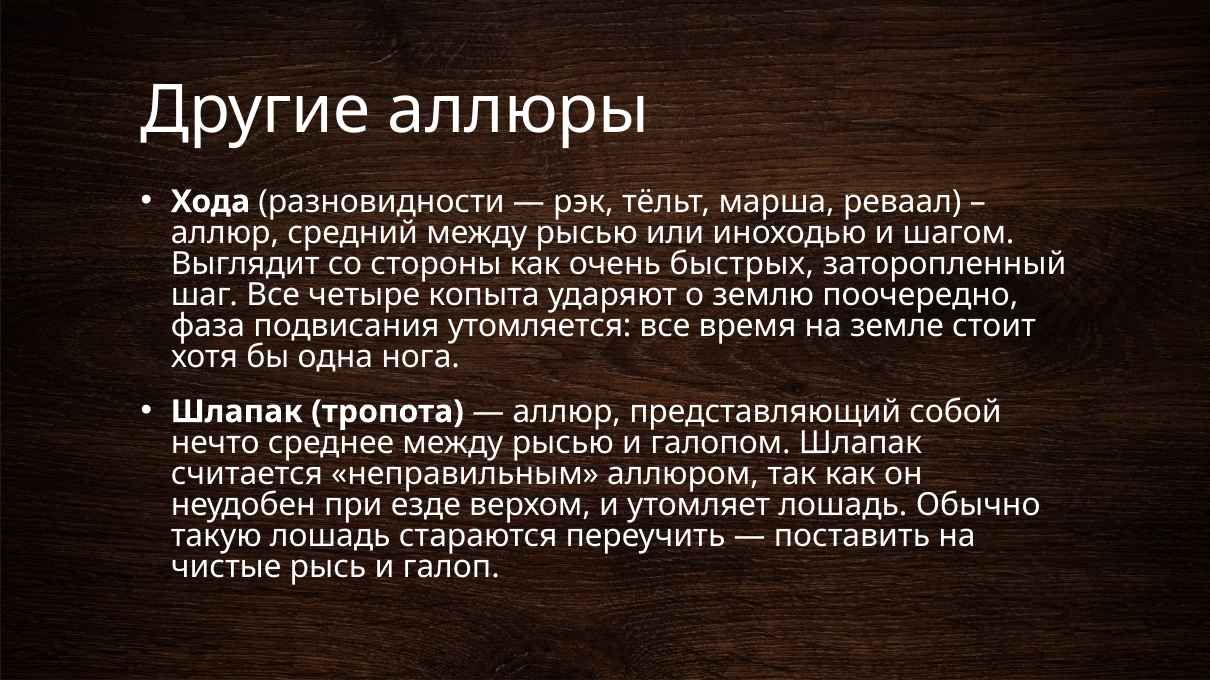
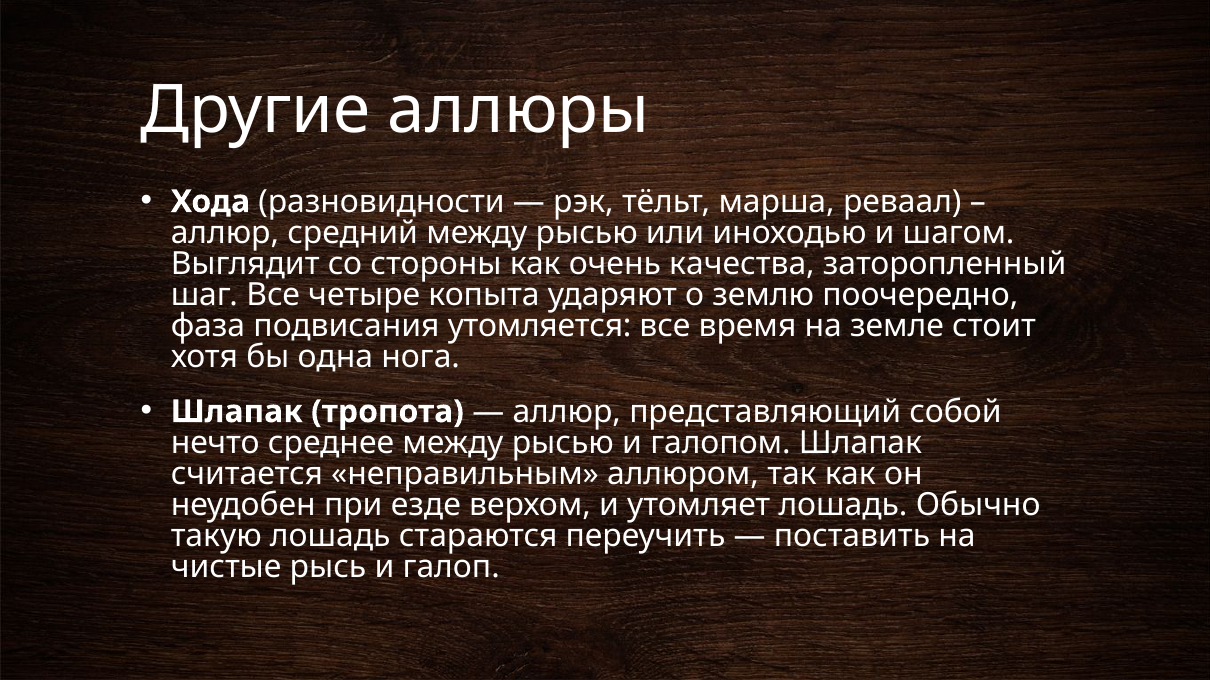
быстрых: быстрых -> качества
